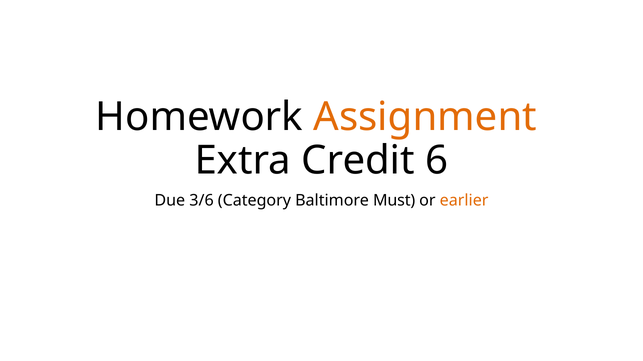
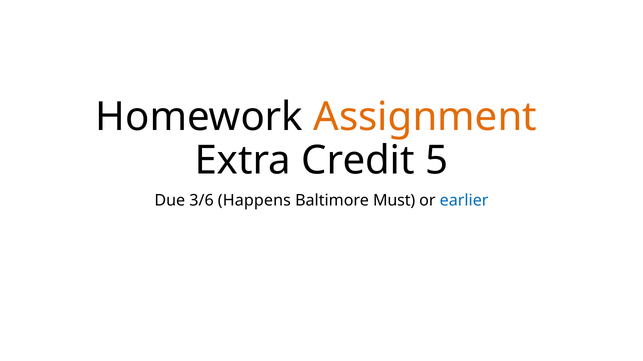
6: 6 -> 5
Category: Category -> Happens
earlier colour: orange -> blue
